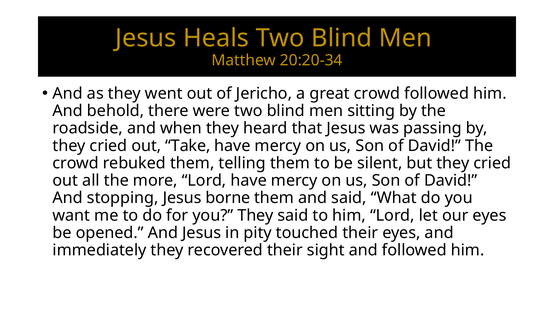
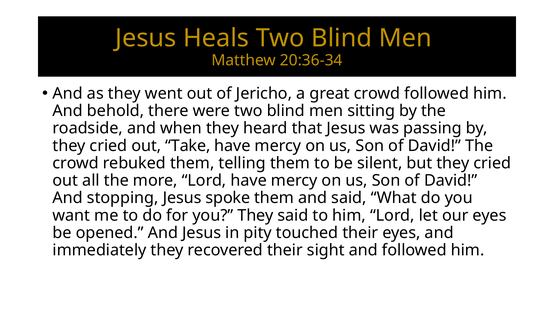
20:20-34: 20:20-34 -> 20:36-34
borne: borne -> spoke
